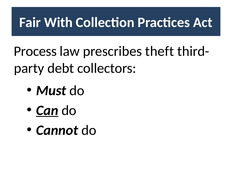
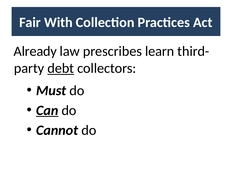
Process: Process -> Already
theft: theft -> learn
debt underline: none -> present
